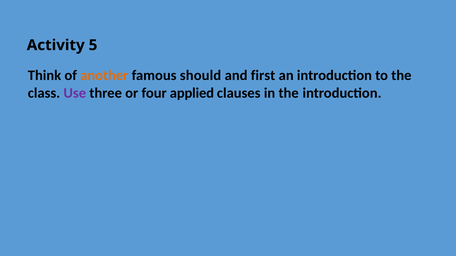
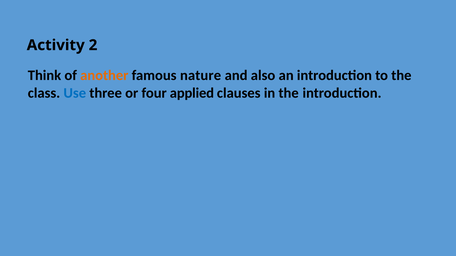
5: 5 -> 2
should: should -> nature
first: first -> also
Use colour: purple -> blue
